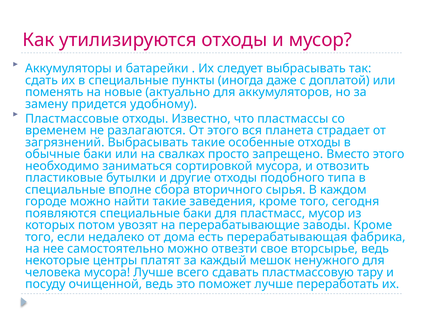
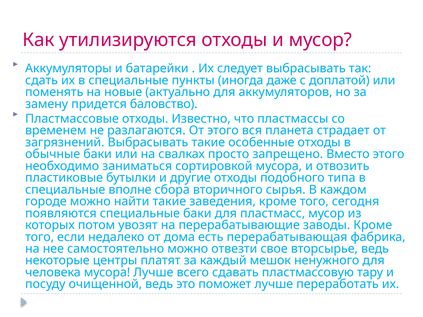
удобному: удобному -> баловство
